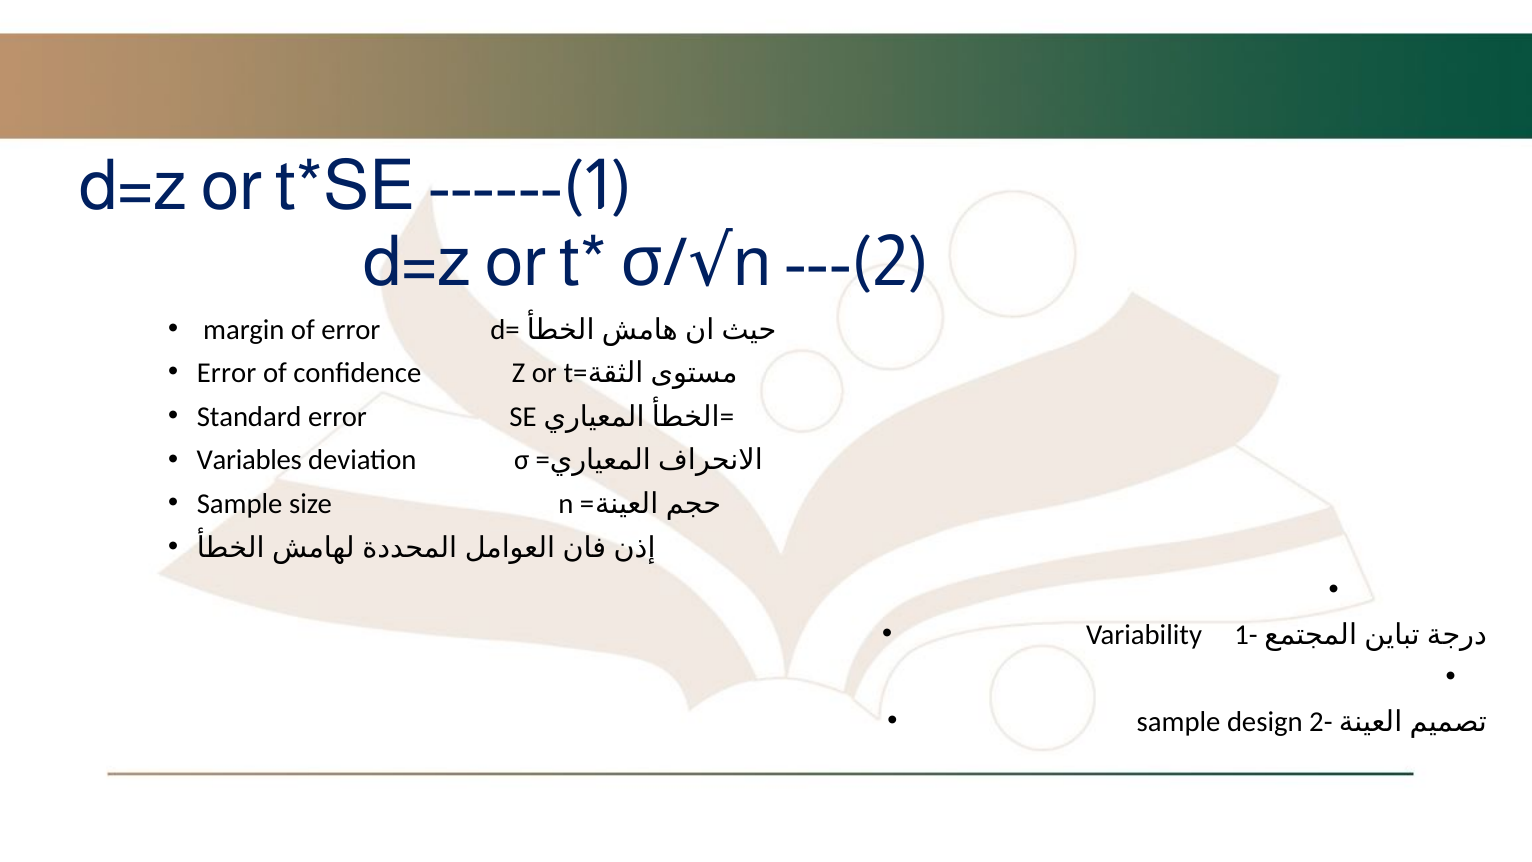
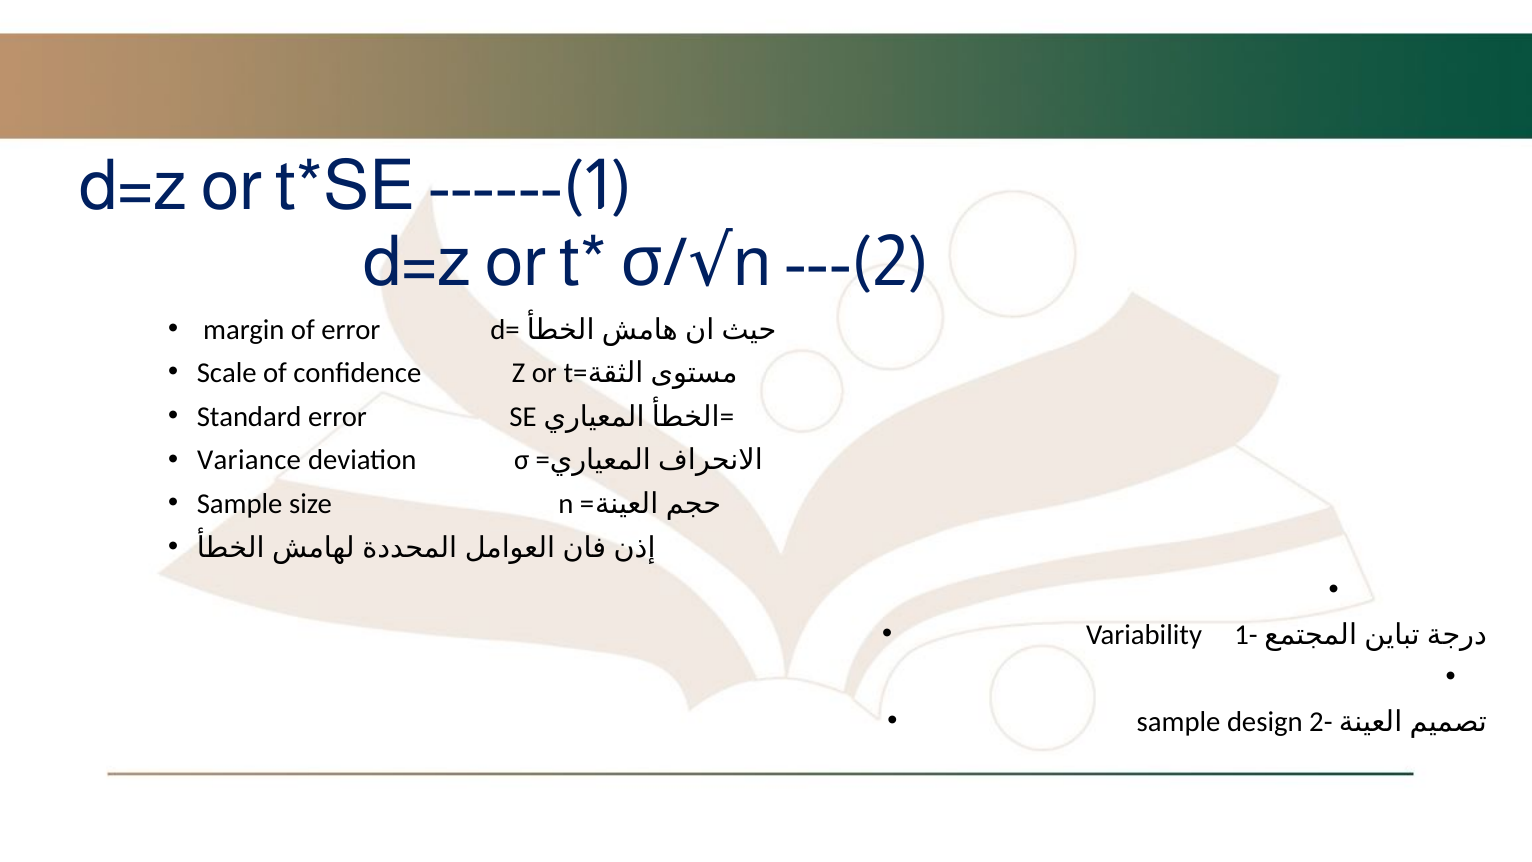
Error at (227, 373): Error -> Scale
Variables: Variables -> Variance
